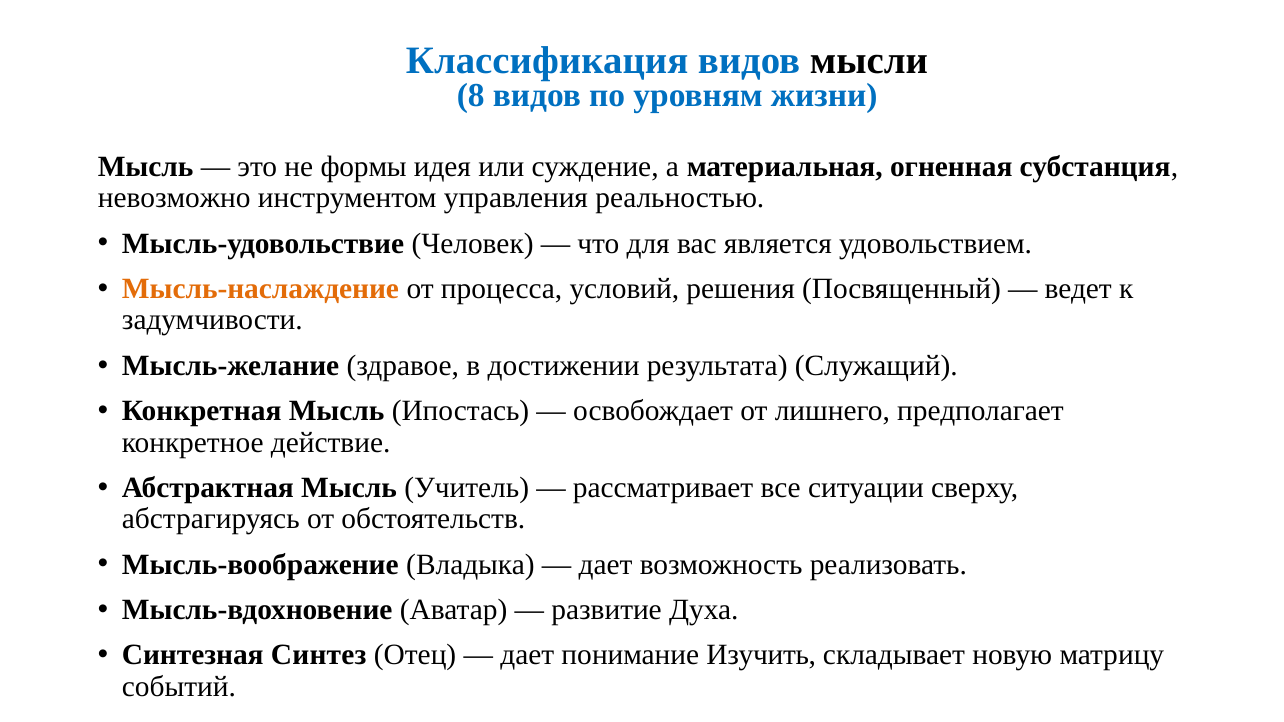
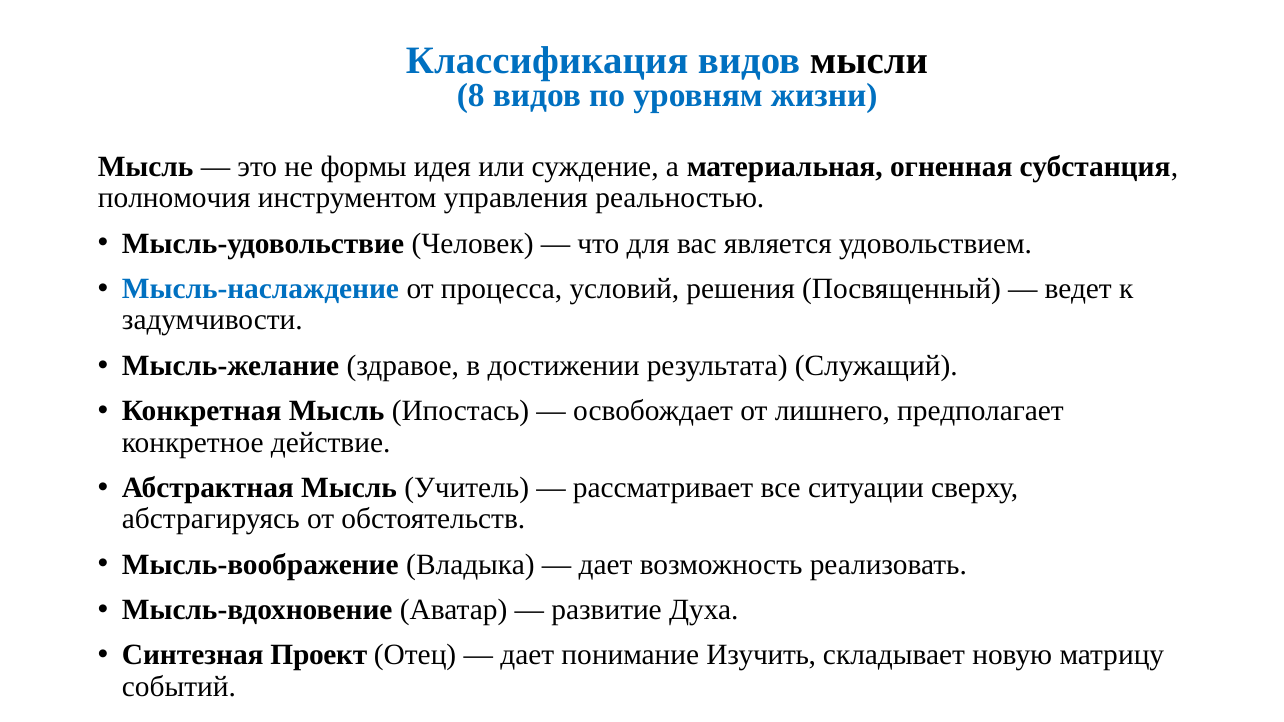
невозможно: невозможно -> полномочия
Мысль-наслаждение colour: orange -> blue
Синтез: Синтез -> Проект
